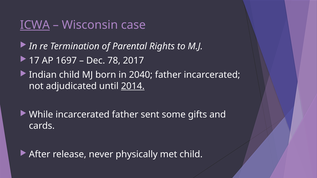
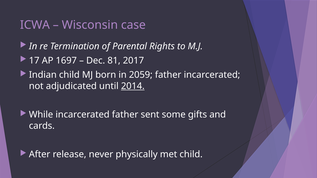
ICWA underline: present -> none
78: 78 -> 81
2040: 2040 -> 2059
